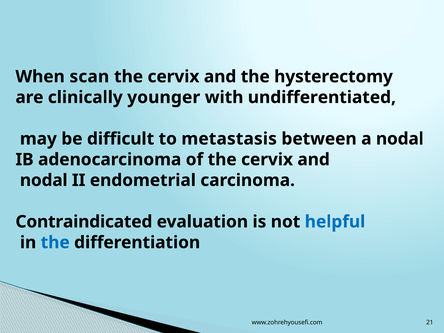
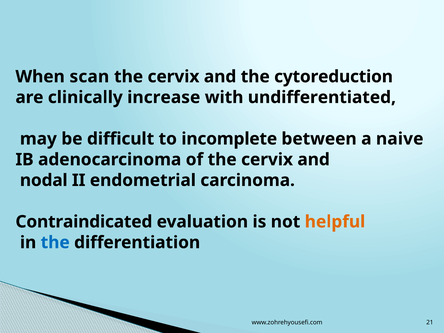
hysterectomy: hysterectomy -> cytoreduction
younger: younger -> increase
metastasis: metastasis -> incomplete
a nodal: nodal -> naive
helpful colour: blue -> orange
